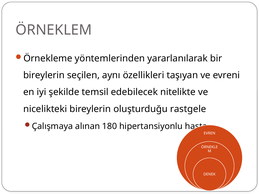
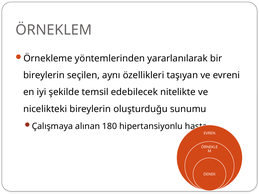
rastgele: rastgele -> sunumu
